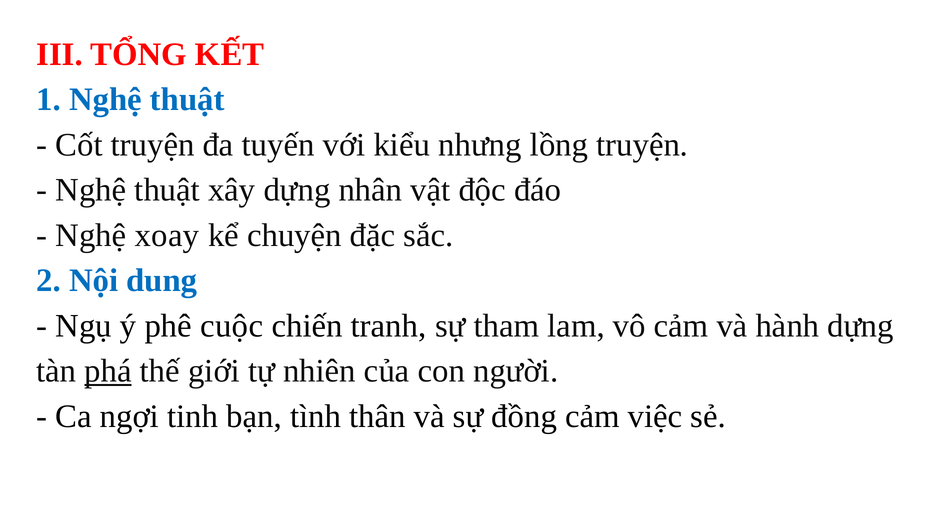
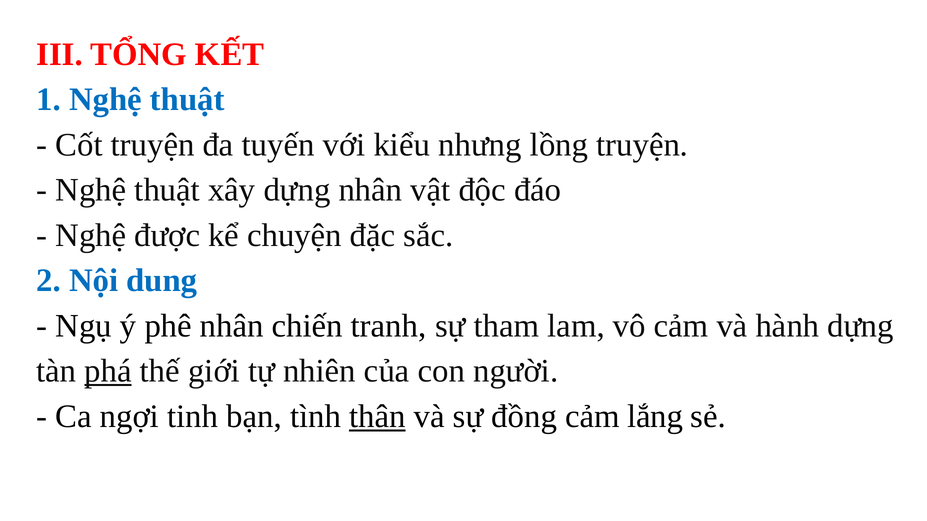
xoay: xoay -> được
phê cuộc: cuộc -> nhân
thân underline: none -> present
việc: việc -> lắng
